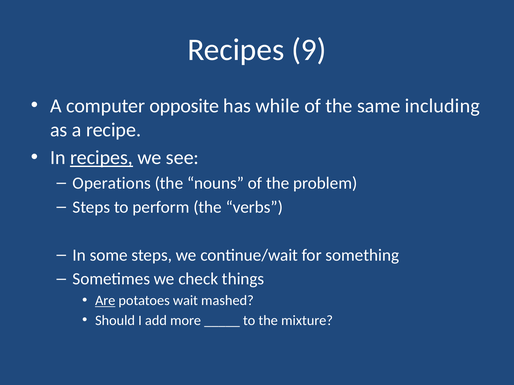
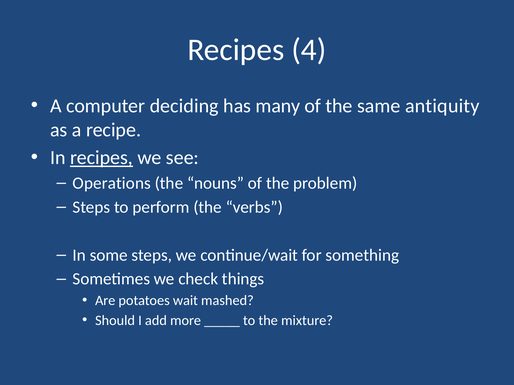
9: 9 -> 4
opposite: opposite -> deciding
while: while -> many
including: including -> antiquity
Are underline: present -> none
